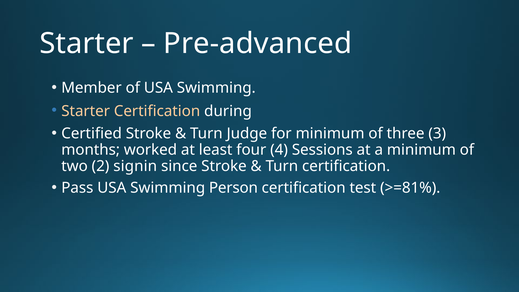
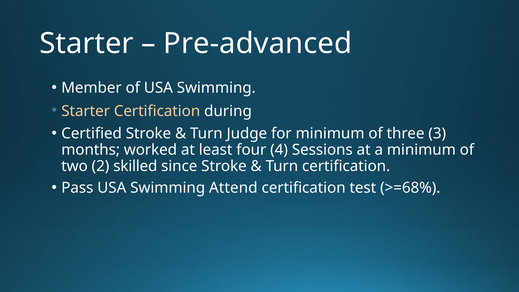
signin: signin -> skilled
Person: Person -> Attend
>=81%: >=81% -> >=68%
